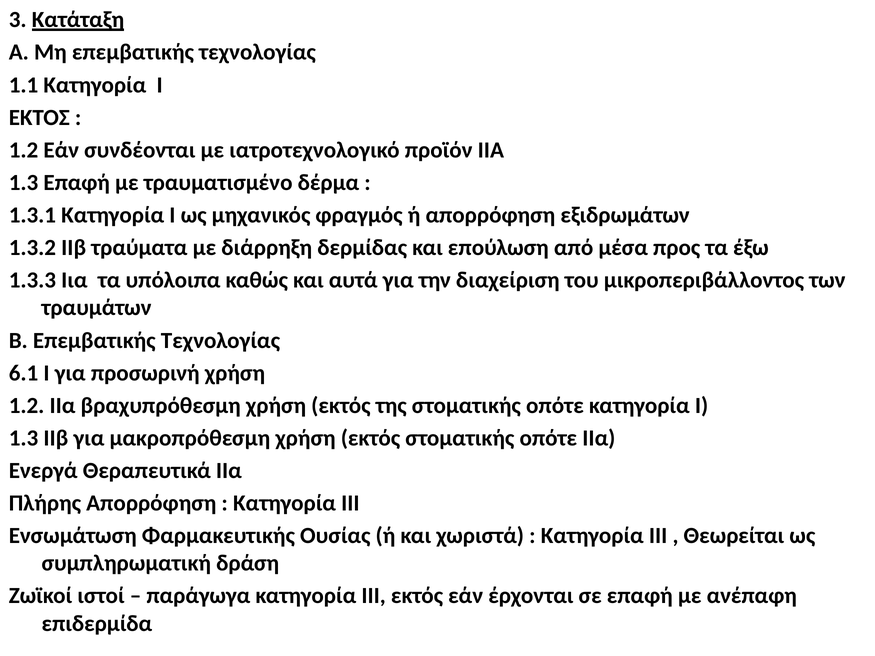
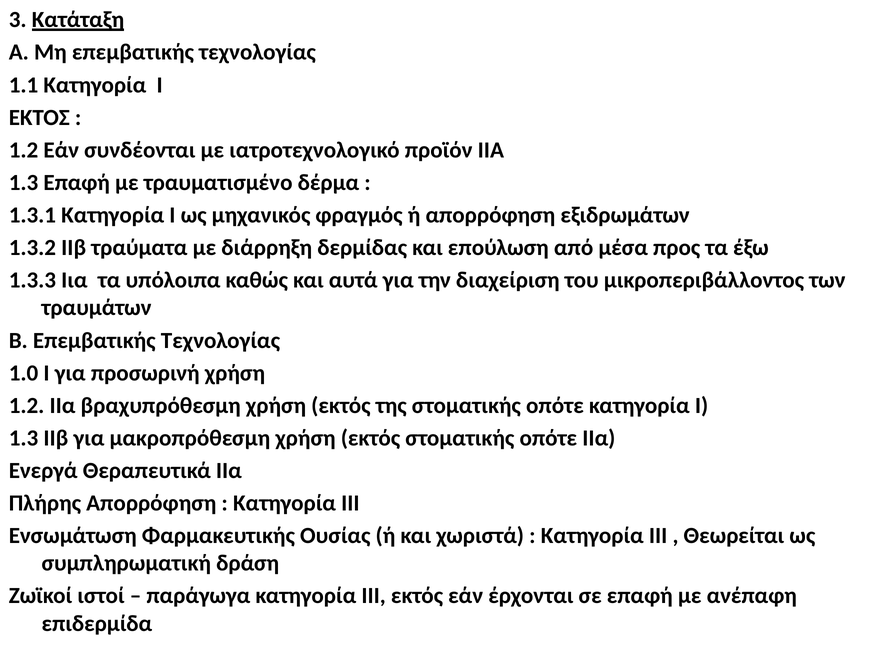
6.1: 6.1 -> 1.0
